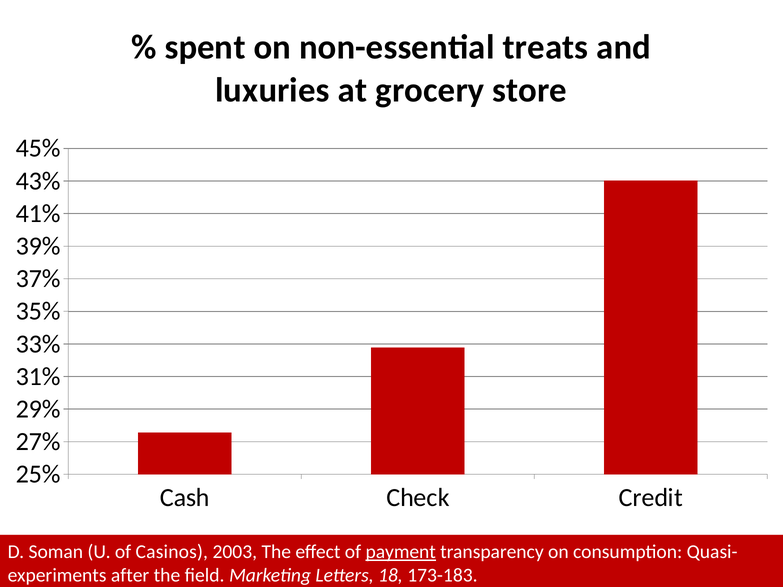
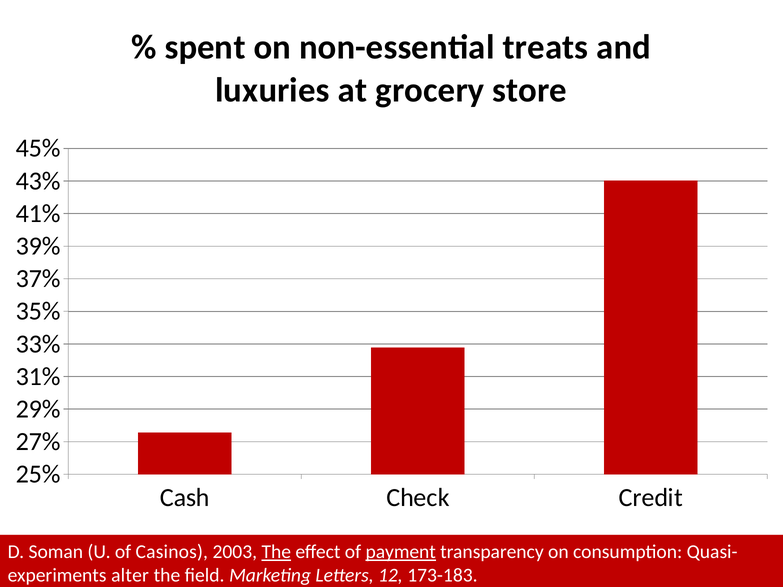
The at (276, 552) underline: none -> present
after: after -> alter
18: 18 -> 12
